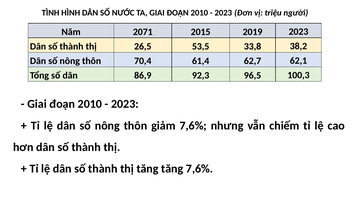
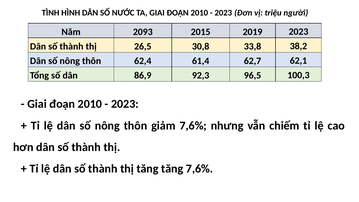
2071: 2071 -> 2093
53,5: 53,5 -> 30,8
70,4: 70,4 -> 62,4
